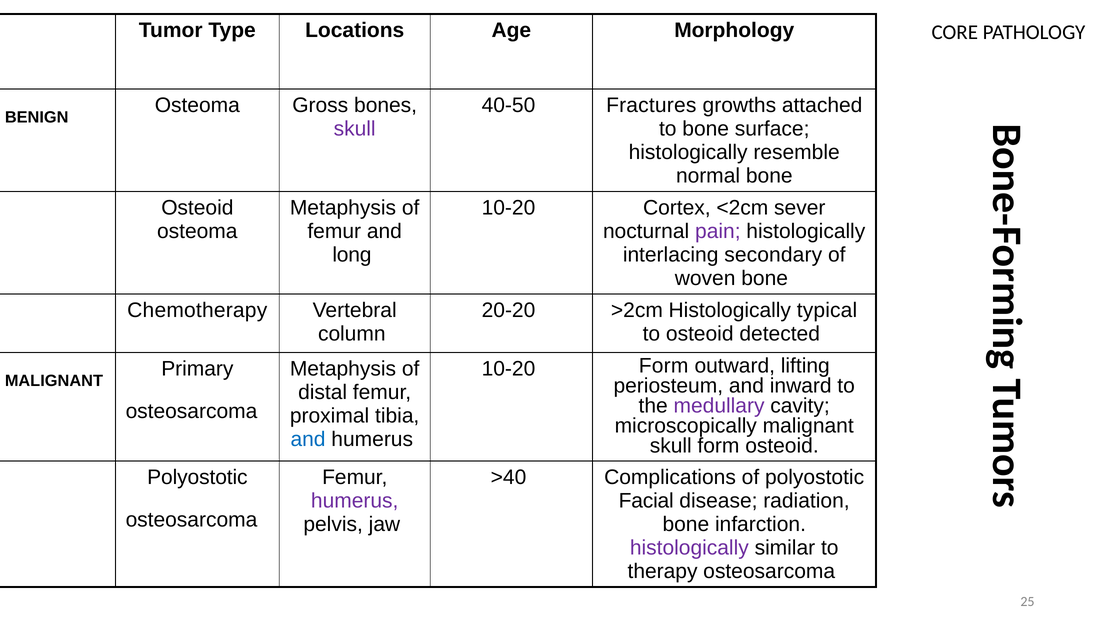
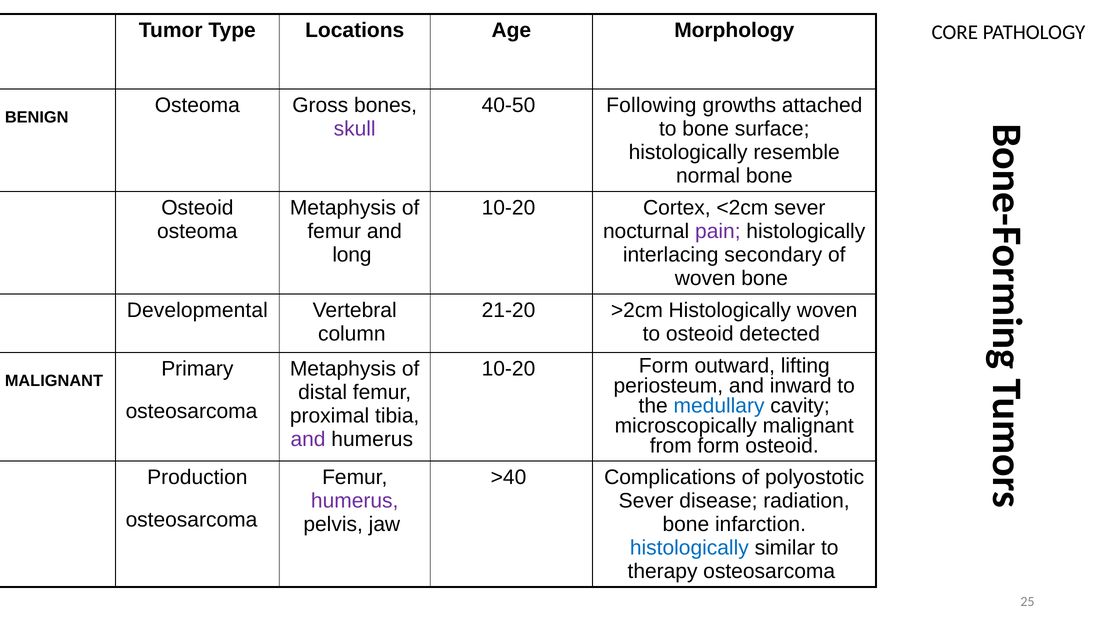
Fractures: Fractures -> Following
Chemotherapy: Chemotherapy -> Developmental
20-20: 20-20 -> 21-20
Histologically typical: typical -> woven
medullary colour: purple -> blue
and at (308, 440) colour: blue -> purple
skull at (671, 446): skull -> from
Polyostotic at (197, 477): Polyostotic -> Production
Facial at (646, 501): Facial -> Sever
histologically at (689, 548) colour: purple -> blue
